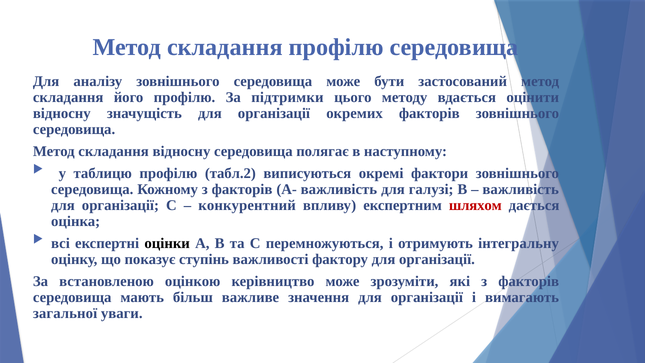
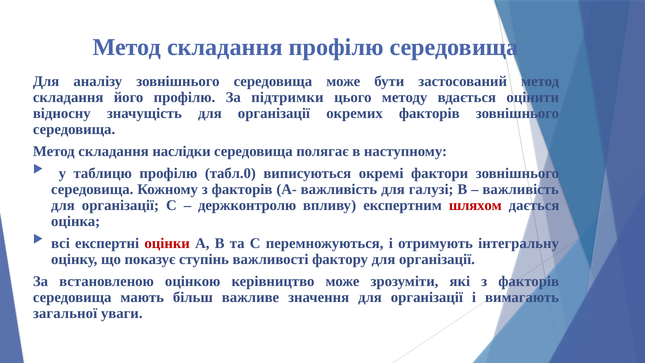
складання відносну: відносну -> наслідки
табл.2: табл.2 -> табл.0
конкурентний: конкурентний -> держконтролю
оцінки colour: black -> red
